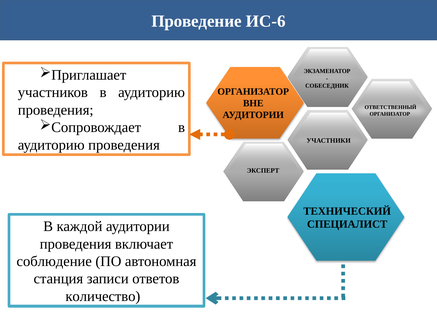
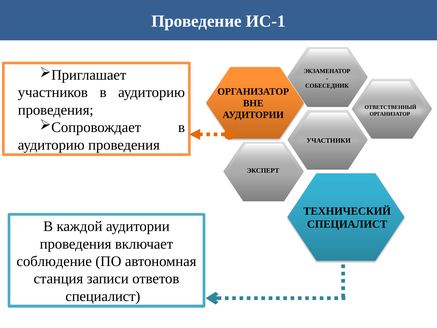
ИС-6: ИС-6 -> ИС-1
количество at (103, 296): количество -> специалист
